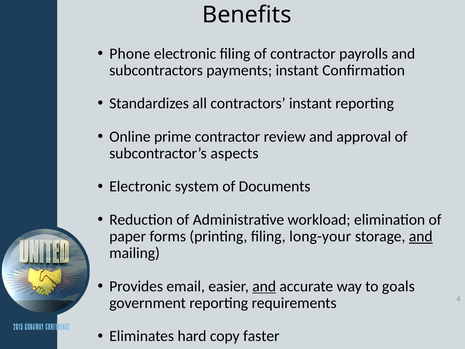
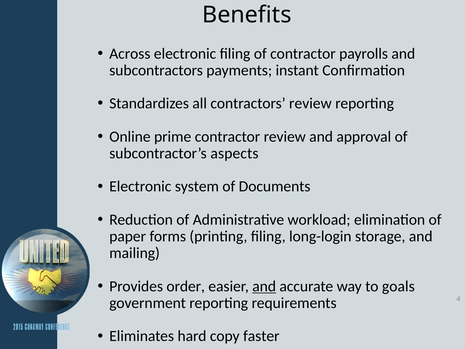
Phone: Phone -> Across
contractors instant: instant -> review
long-your: long-your -> long-login
and at (421, 236) underline: present -> none
email: email -> order
